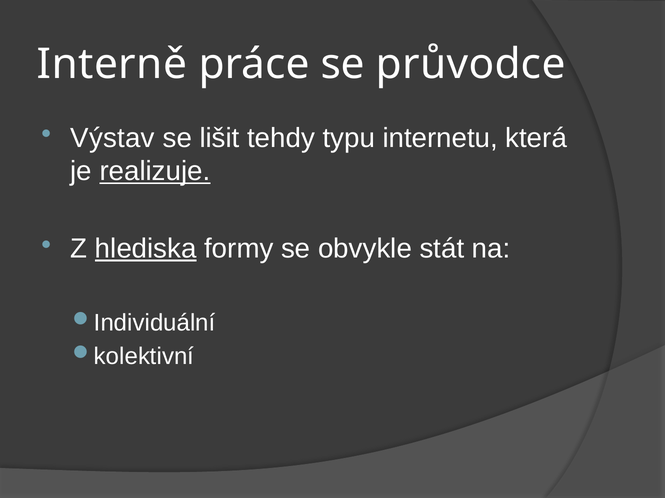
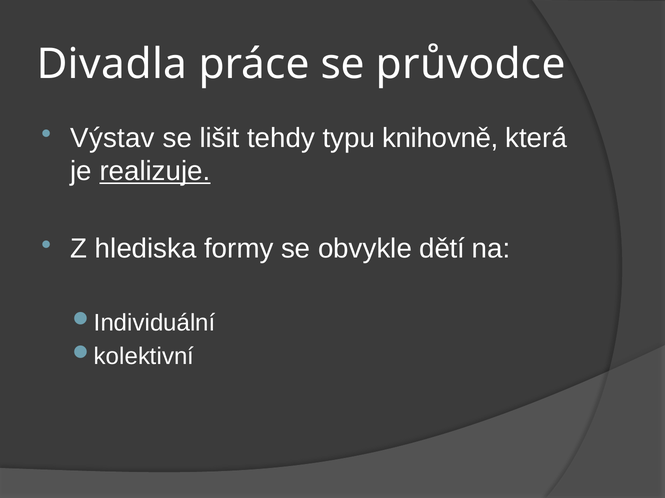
Interně: Interně -> Divadla
internetu: internetu -> knihovně
hlediska underline: present -> none
stát: stát -> dětí
